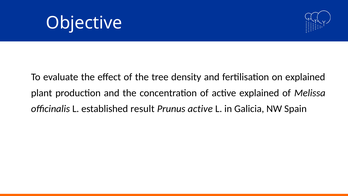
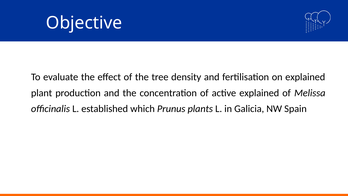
result: result -> which
Prunus active: active -> plants
